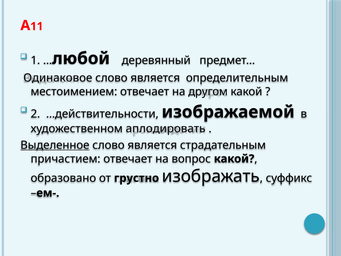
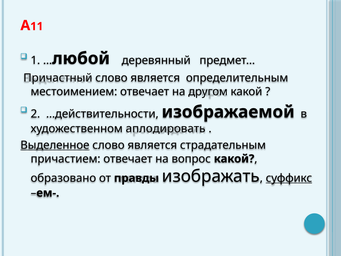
Одинаковое: Одинаковое -> Причастный
грустно: грустно -> правды
суффикс underline: none -> present
